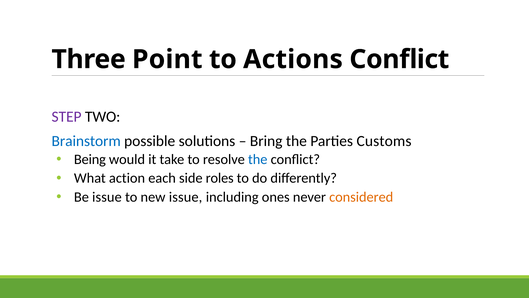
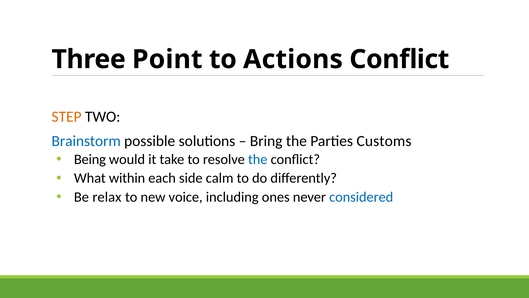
STEP colour: purple -> orange
action: action -> within
roles: roles -> calm
Be issue: issue -> relax
new issue: issue -> voice
considered colour: orange -> blue
